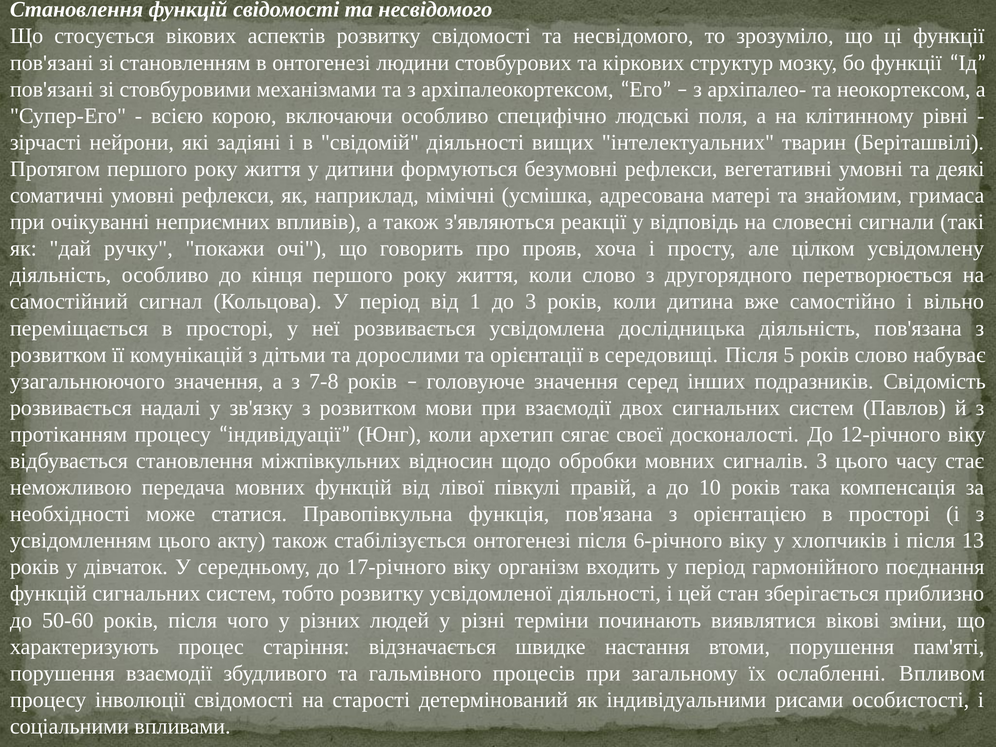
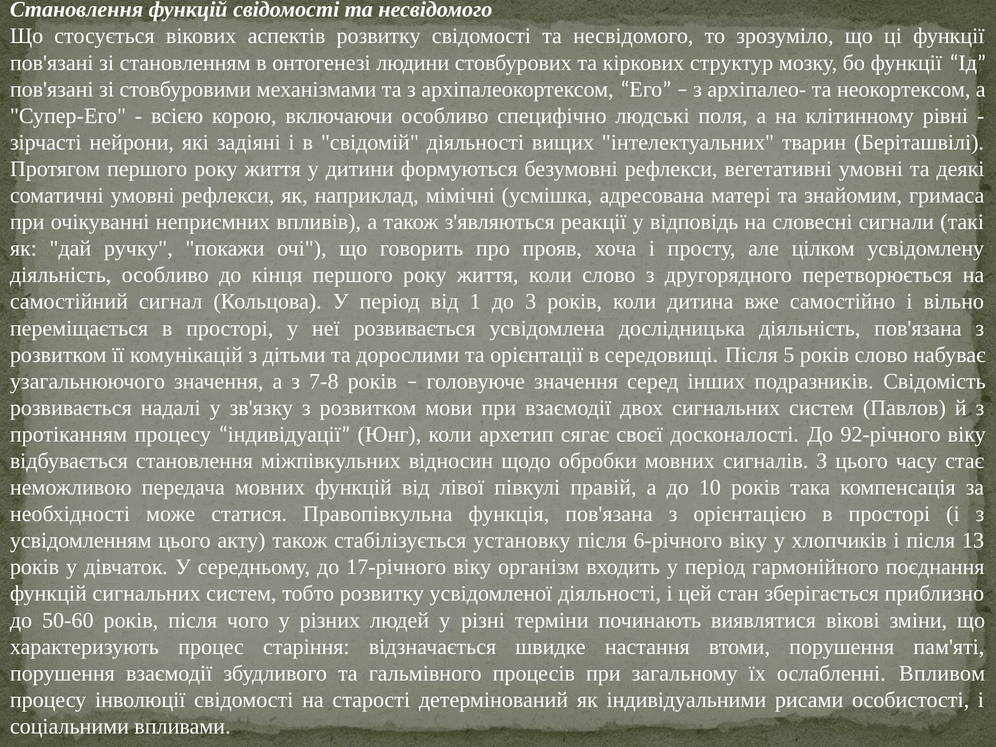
12-річного: 12-річного -> 92-річного
стабілізується онтогенезі: онтогенезі -> установку
